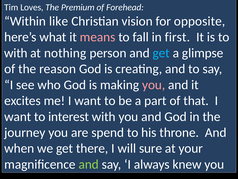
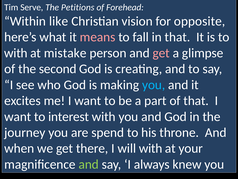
Loves: Loves -> Serve
Premium: Premium -> Petitions
in first: first -> that
nothing: nothing -> mistake
get at (161, 53) colour: light blue -> pink
reason: reason -> second
you at (154, 85) colour: pink -> light blue
will sure: sure -> with
